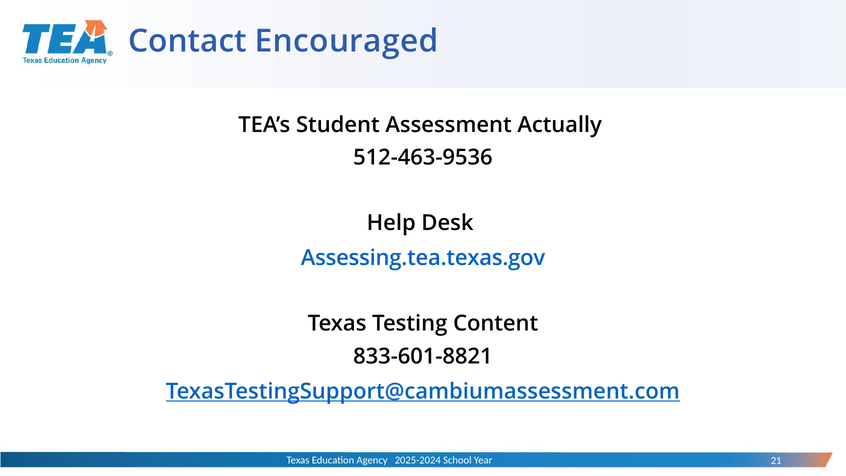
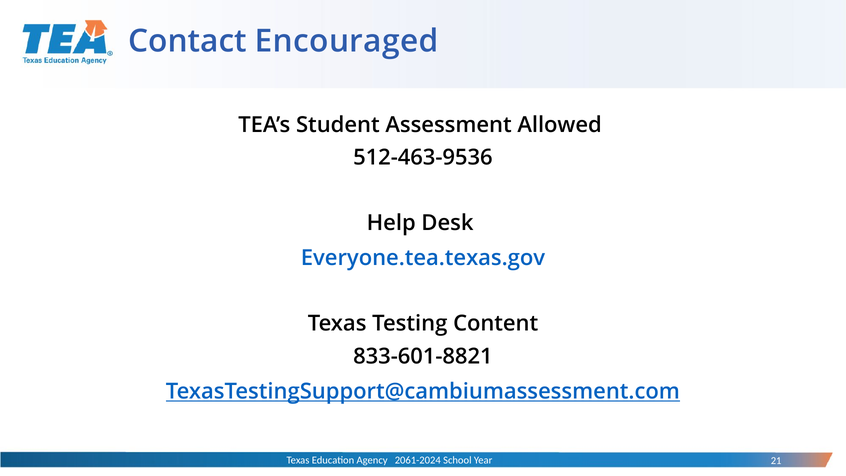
Actually: Actually -> Allowed
Assessing.tea.texas.gov: Assessing.tea.texas.gov -> Everyone.tea.texas.gov
2025-2024: 2025-2024 -> 2061-2024
